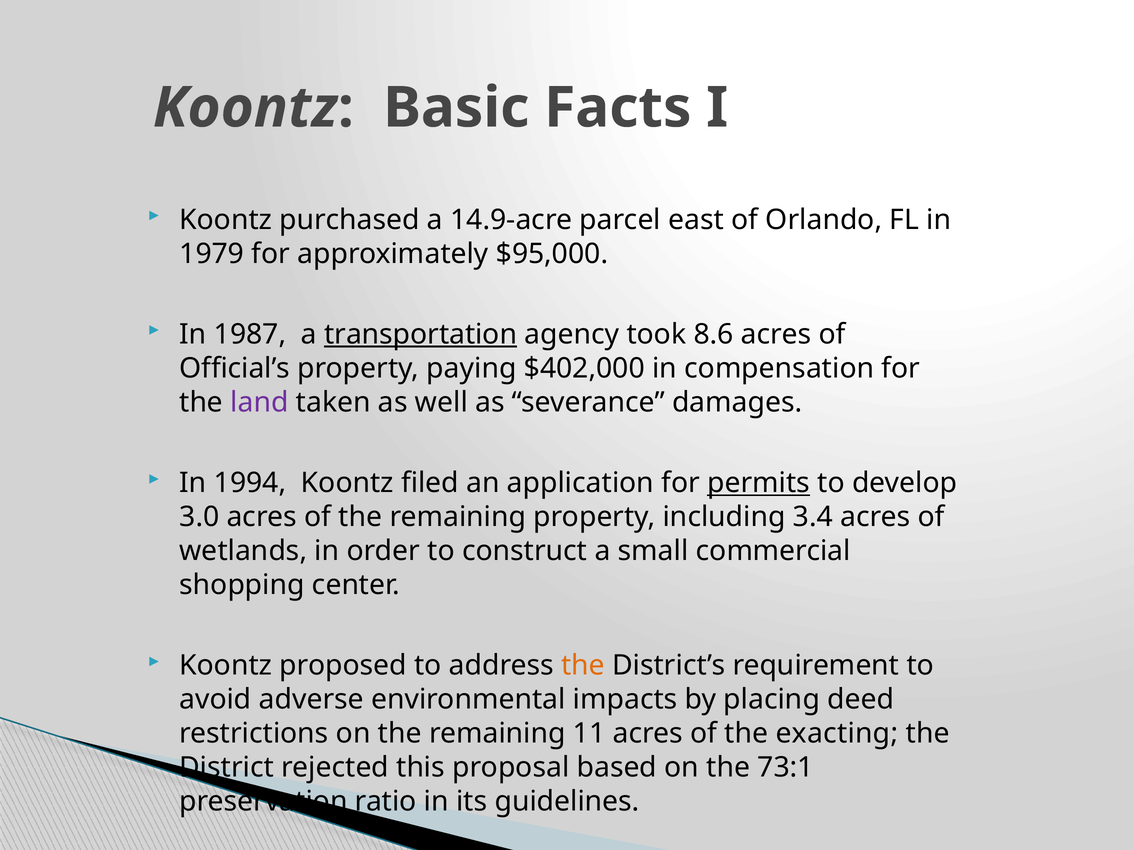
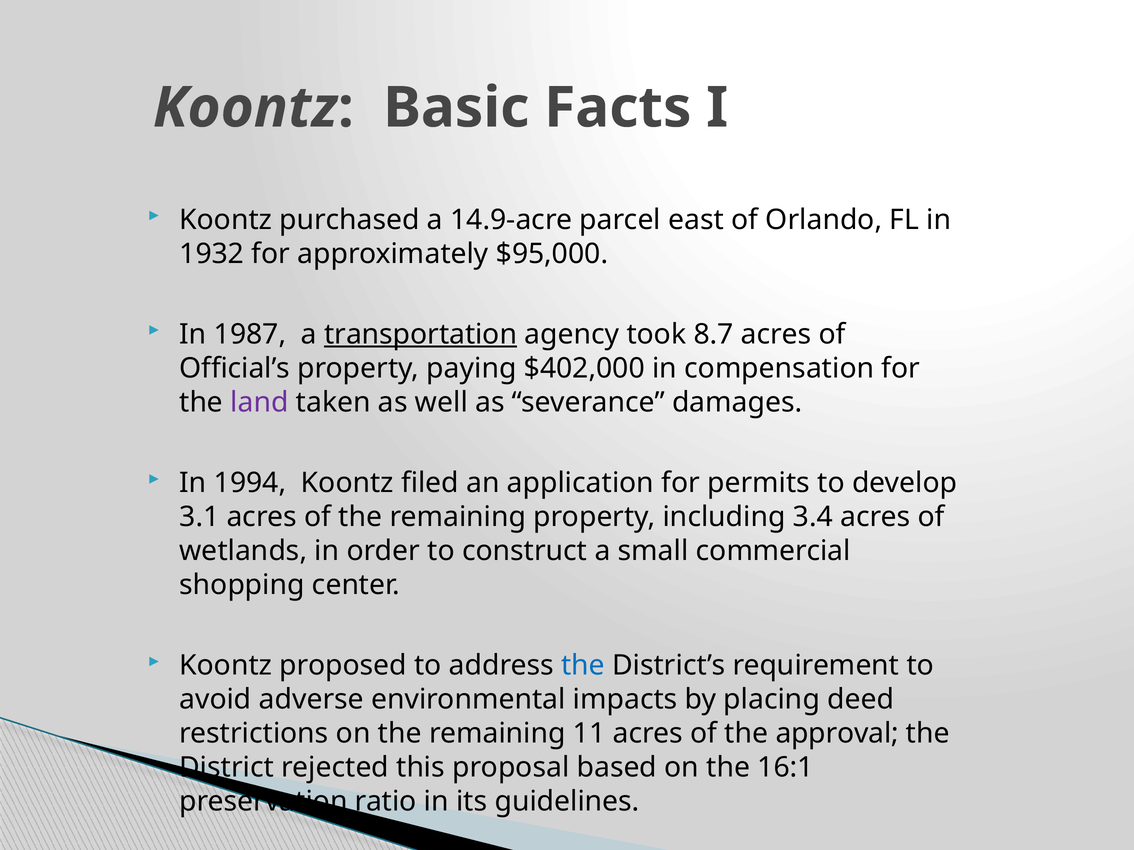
1979: 1979 -> 1932
8.6: 8.6 -> 8.7
permits underline: present -> none
3.0: 3.0 -> 3.1
the at (583, 666) colour: orange -> blue
exacting: exacting -> approval
73:1: 73:1 -> 16:1
